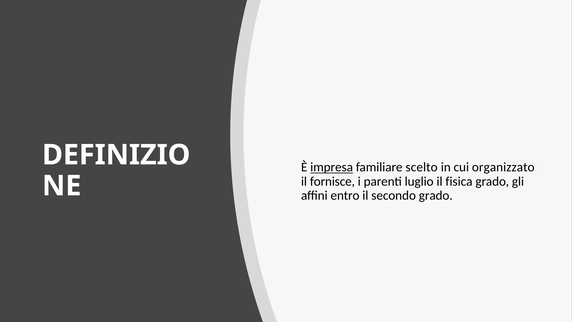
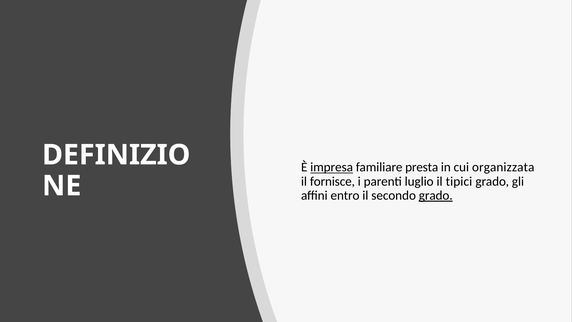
scelto: scelto -> presta
organizzato: organizzato -> organizzata
fisica: fisica -> tipici
grado at (436, 195) underline: none -> present
